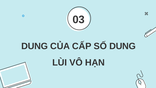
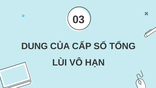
SỐ DUNG: DUNG -> TỔNG
